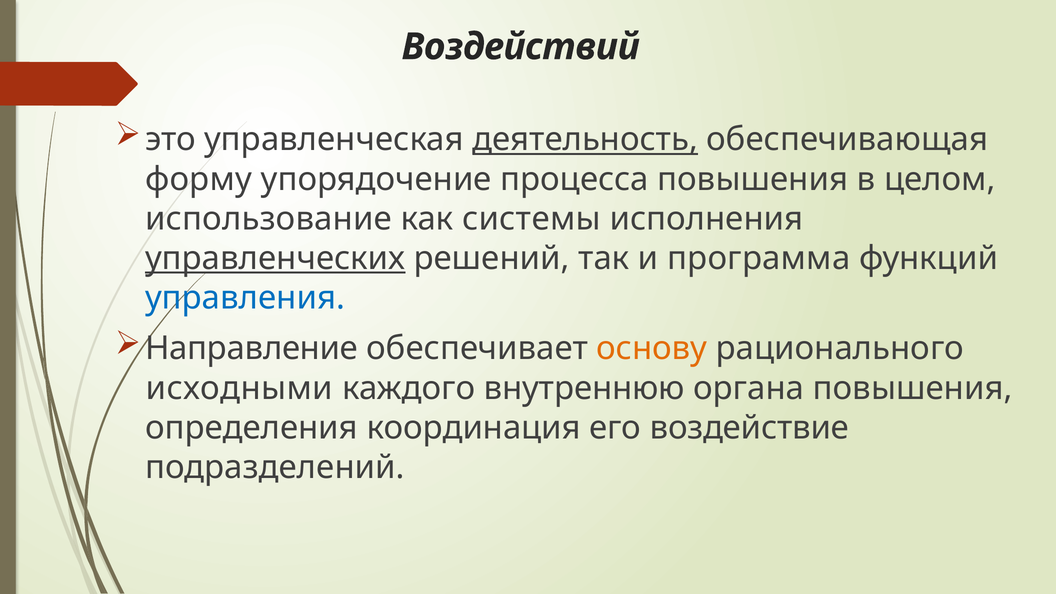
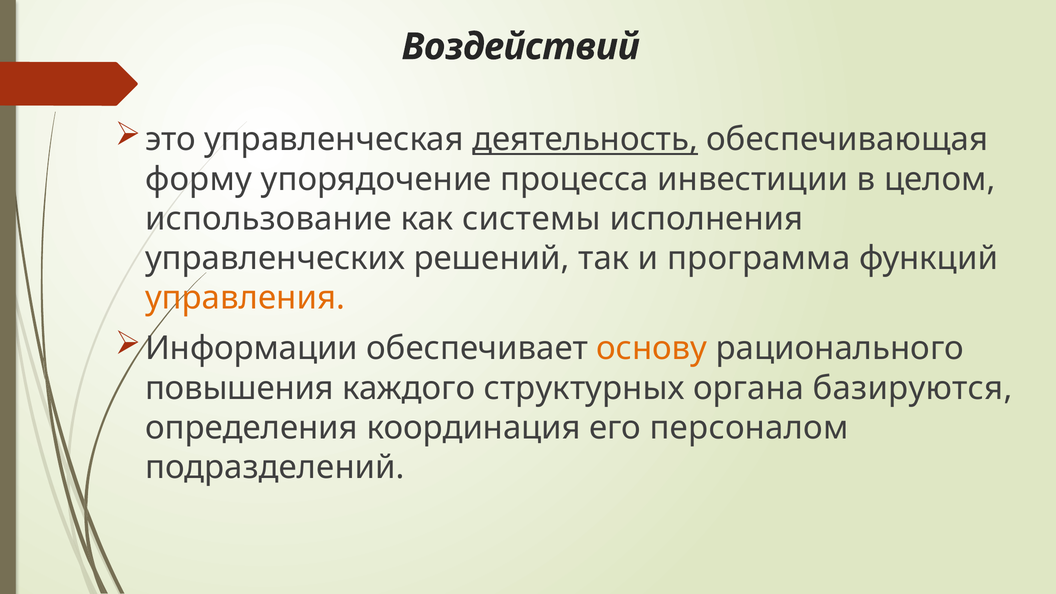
процесса повышения: повышения -> инвестиции
управленческих underline: present -> none
управления colour: blue -> orange
Направление: Направление -> Информации
исходными: исходными -> повышения
внутреннюю: внутреннюю -> структурных
органа повышения: повышения -> базируются
воздействие: воздействие -> персоналом
